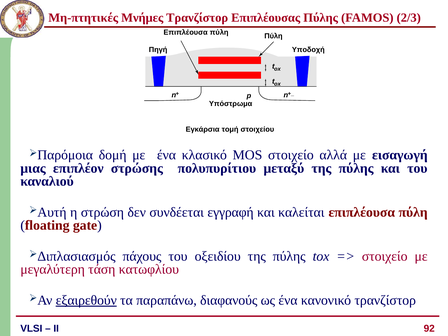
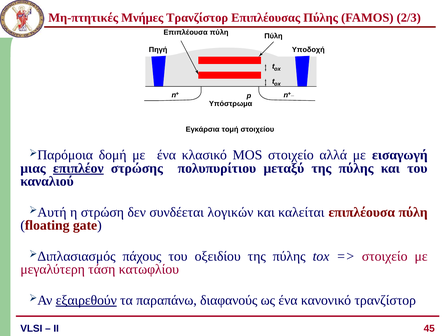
επιπλέον underline: none -> present
εγγραφή: εγγραφή -> λογικών
92: 92 -> 45
